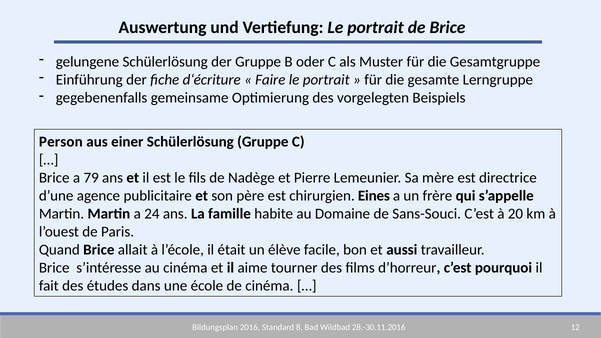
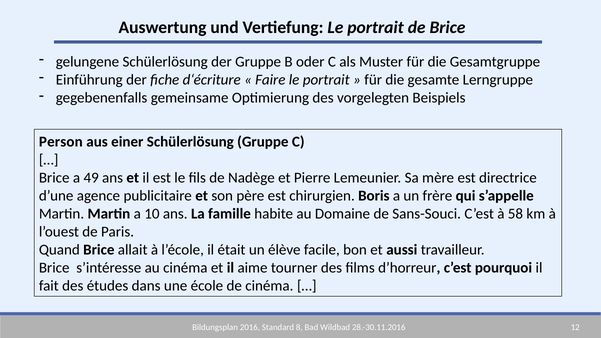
79: 79 -> 49
Eines: Eines -> Boris
24: 24 -> 10
20: 20 -> 58
